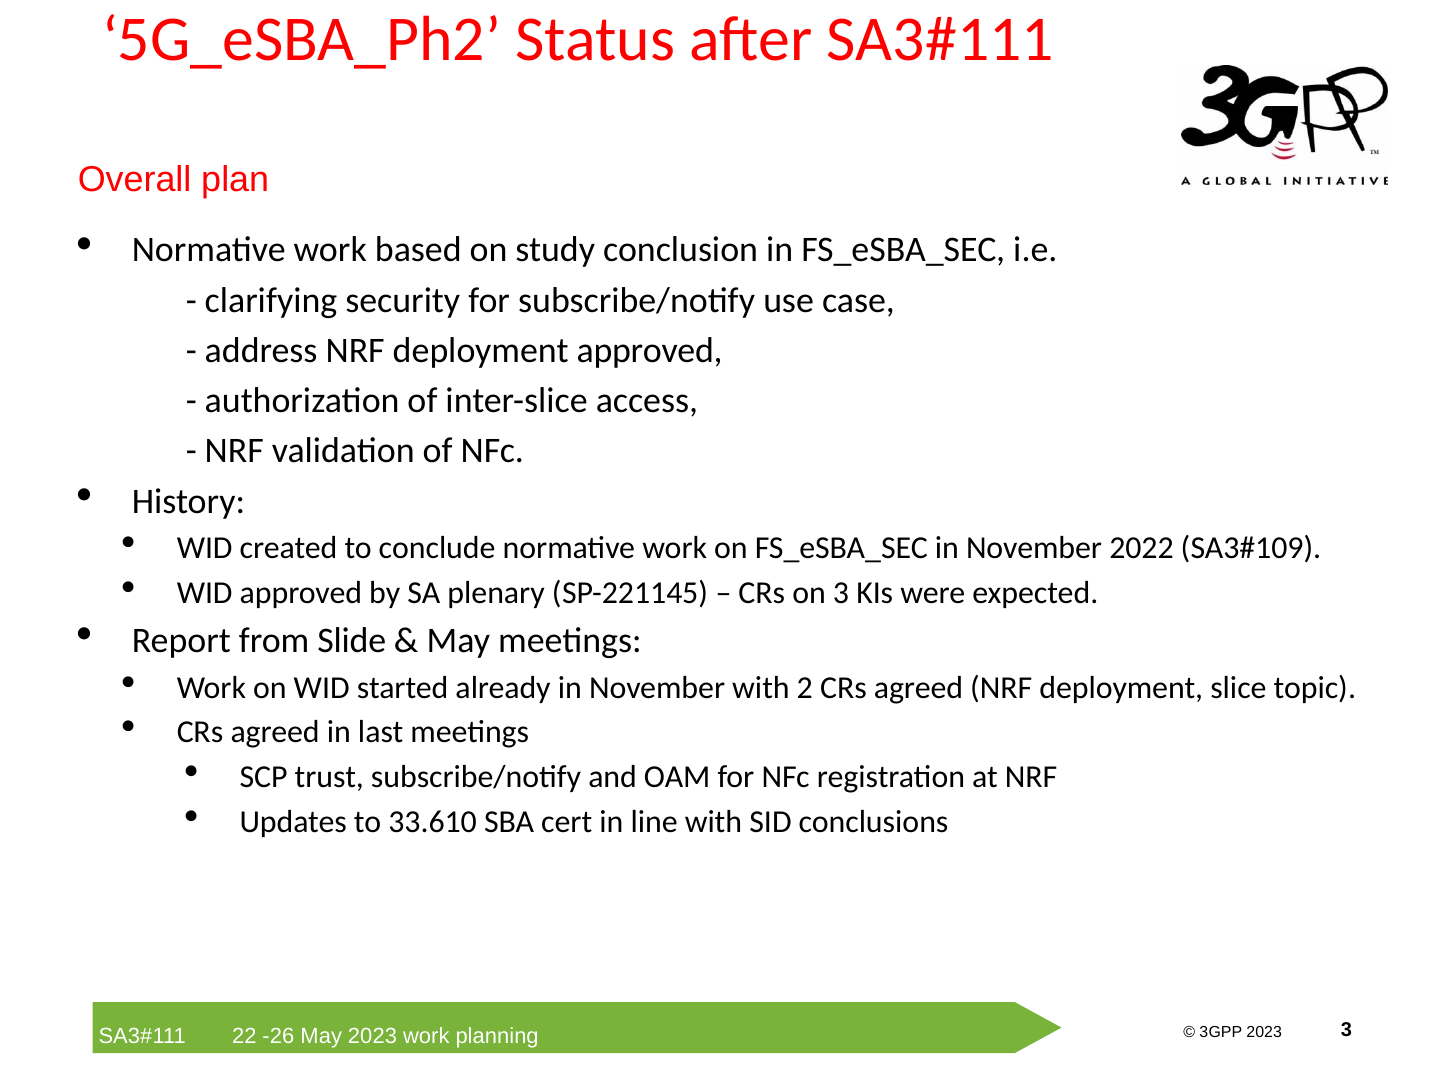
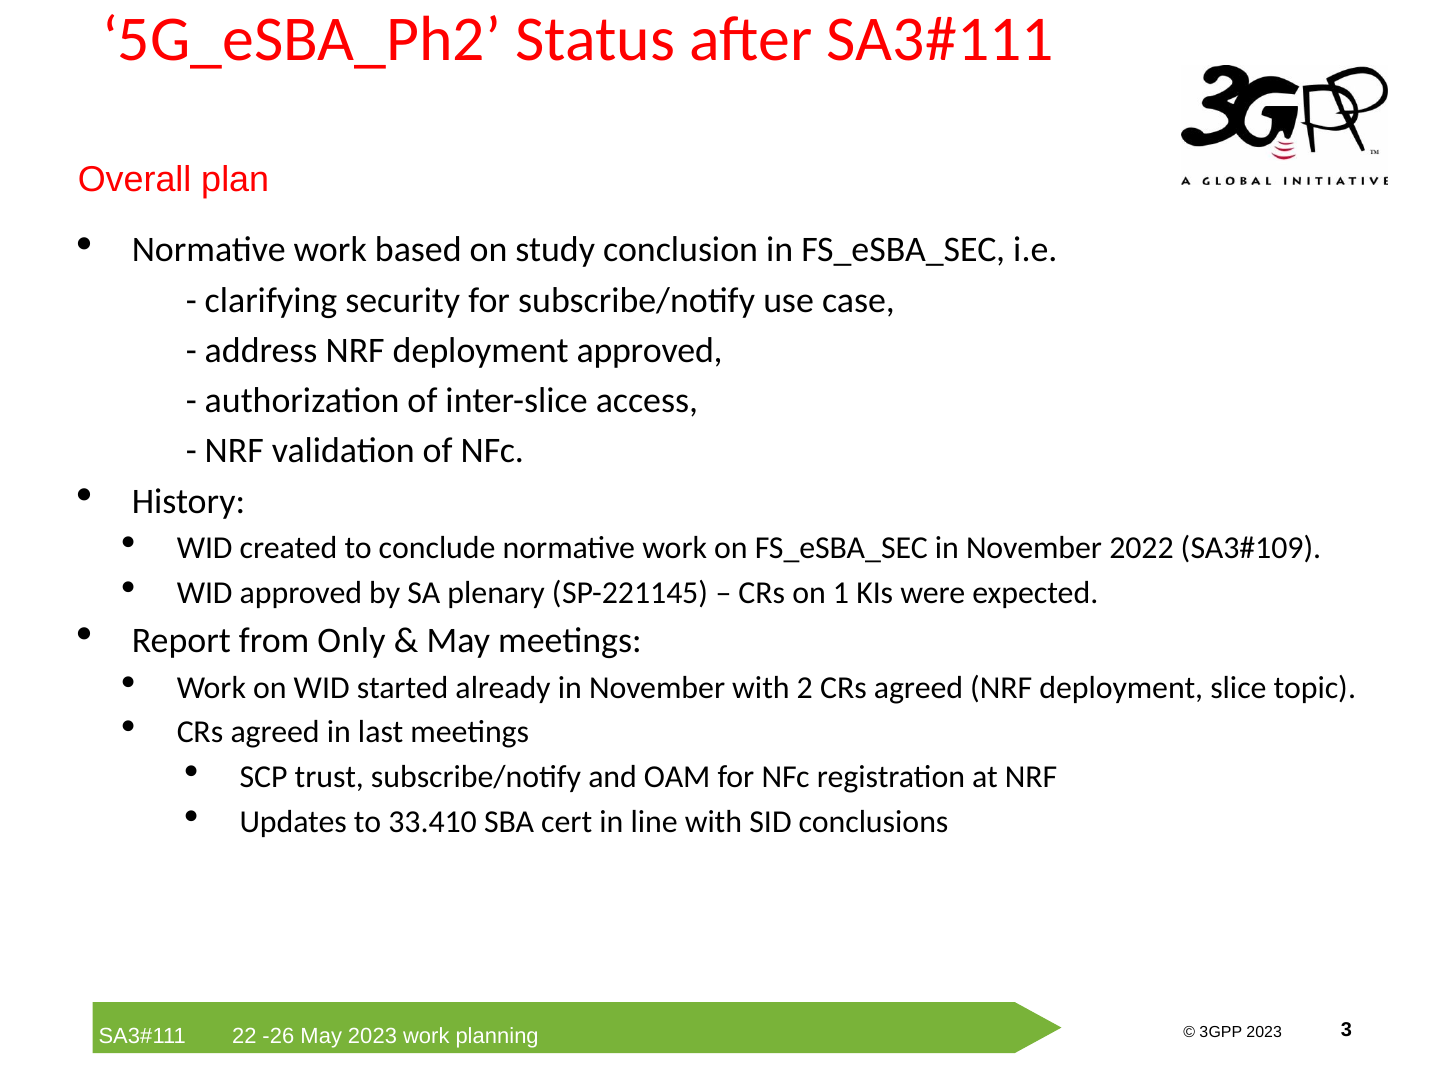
on 3: 3 -> 1
Slide: Slide -> Only
33.610: 33.610 -> 33.410
